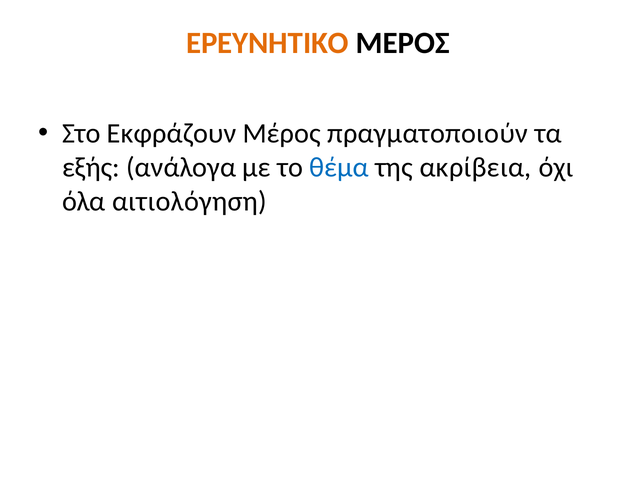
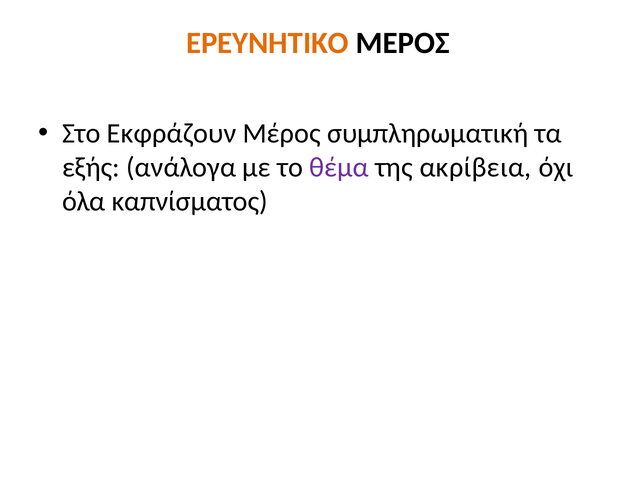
πραγματοποιούν: πραγματοποιούν -> συμπληρωματική
θέμα colour: blue -> purple
αιτιολόγηση: αιτιολόγηση -> καπνίσματος
